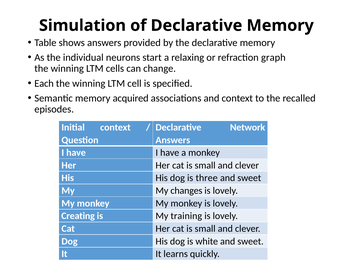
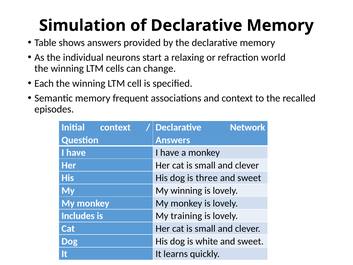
graph: graph -> world
acquired: acquired -> frequent
My changes: changes -> winning
Creating: Creating -> Includes
